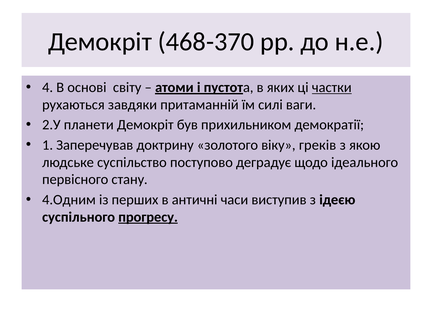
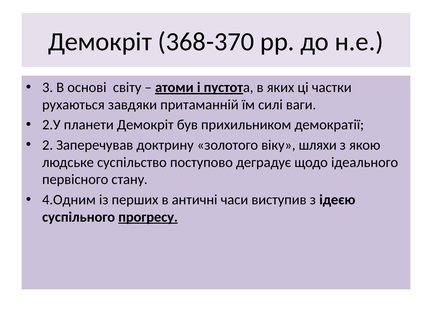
468-370: 468-370 -> 368-370
4: 4 -> 3
частки underline: present -> none
1: 1 -> 2
греків: греків -> шляхи
